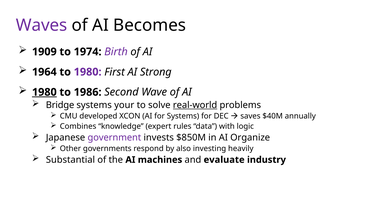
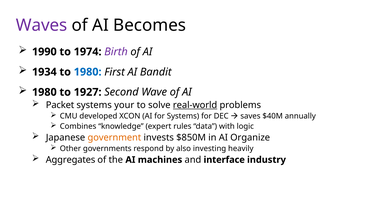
1909: 1909 -> 1990
1964: 1964 -> 1934
1980 at (88, 72) colour: purple -> blue
Strong: Strong -> Bandit
1980 at (44, 92) underline: present -> none
1986: 1986 -> 1927
Bridge: Bridge -> Packet
government colour: purple -> orange
Substantial: Substantial -> Aggregates
evaluate: evaluate -> interface
